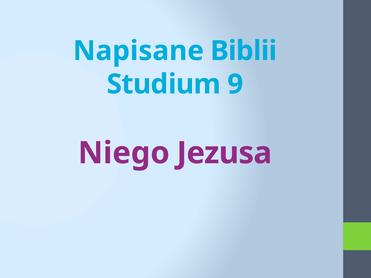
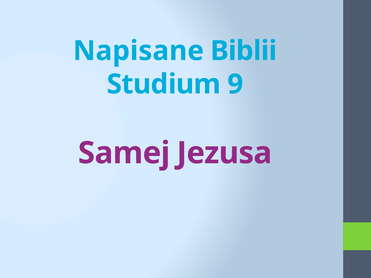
Niego: Niego -> Samej
